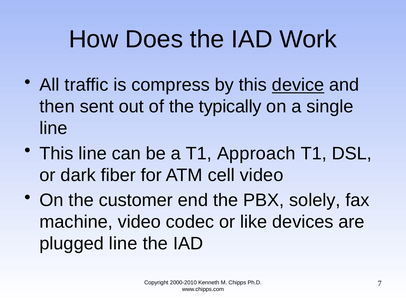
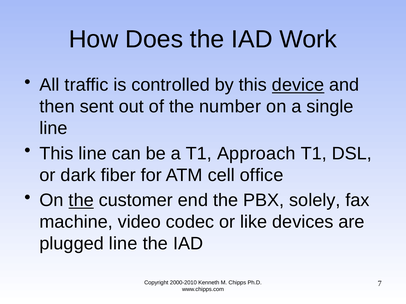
compress: compress -> controlled
typically: typically -> number
cell video: video -> office
the at (81, 201) underline: none -> present
